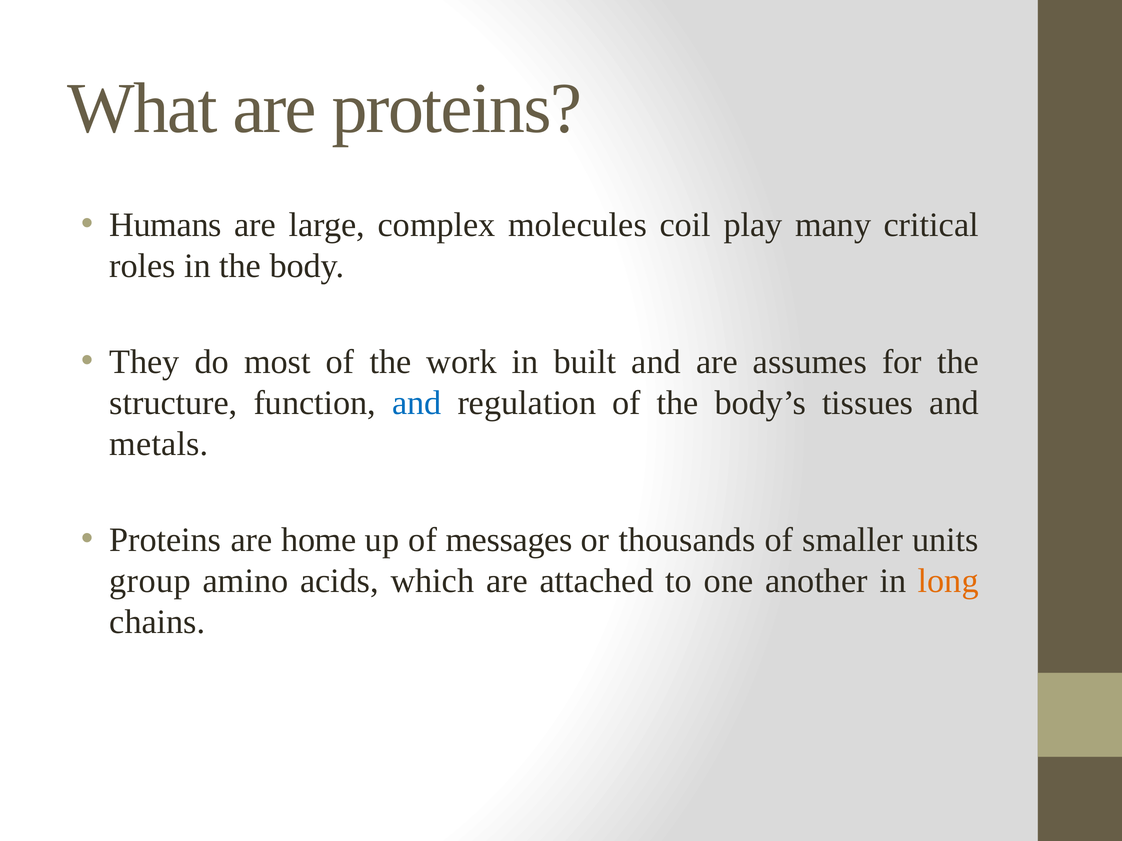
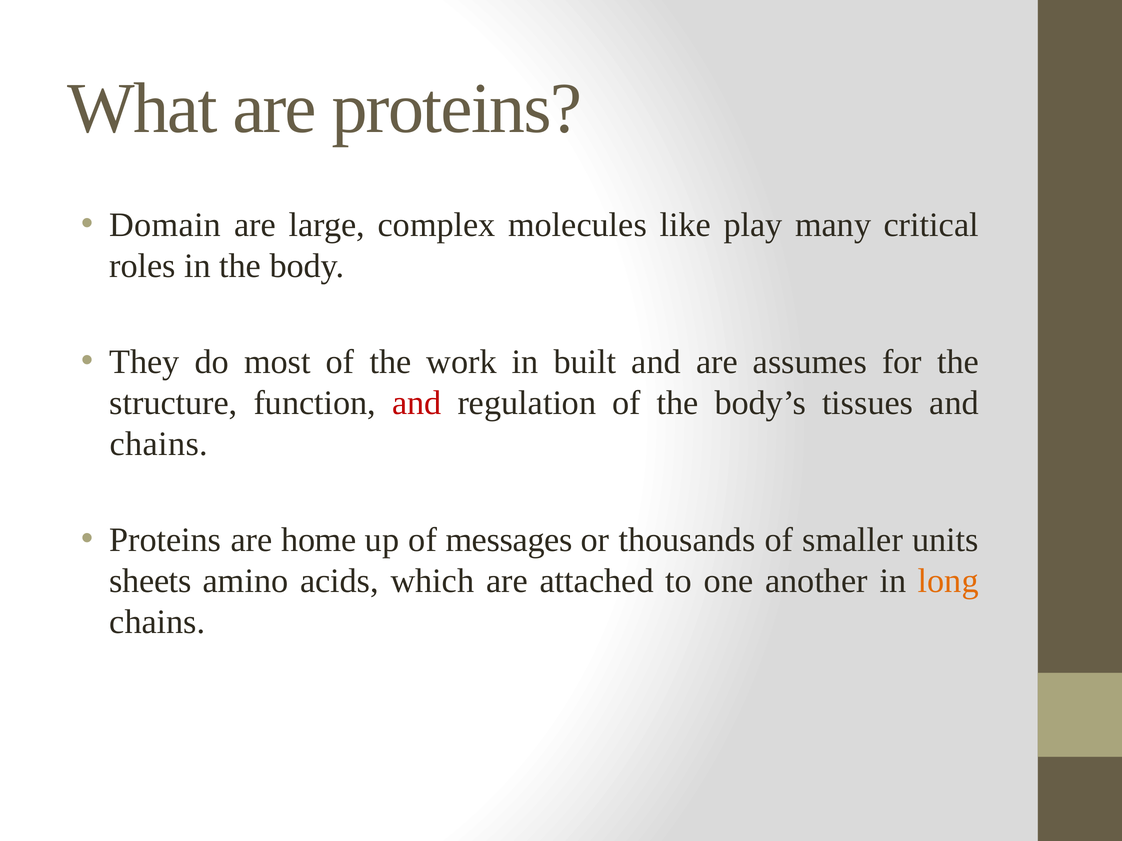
Humans: Humans -> Domain
coil: coil -> like
and at (417, 403) colour: blue -> red
metals at (159, 444): metals -> chains
group: group -> sheets
